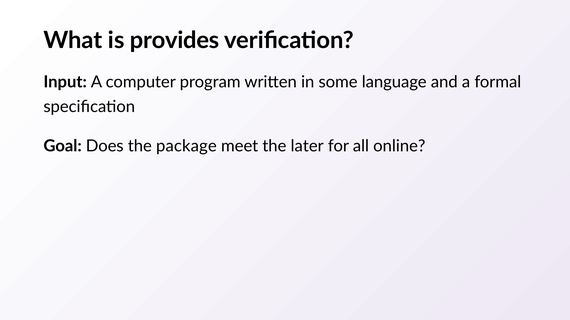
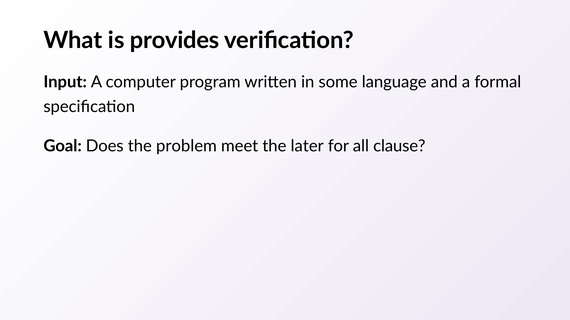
package: package -> problem
online: online -> clause
